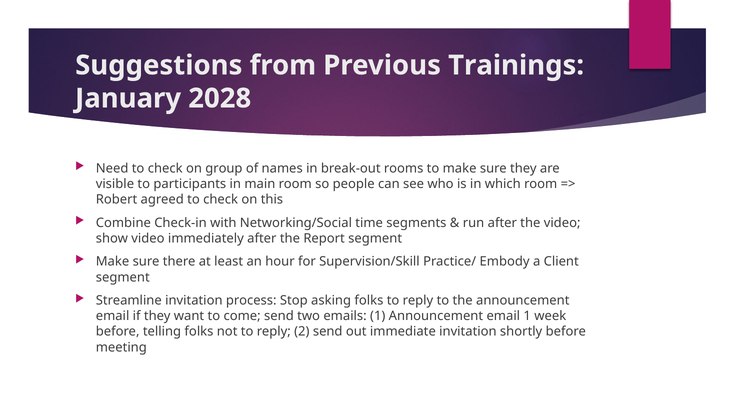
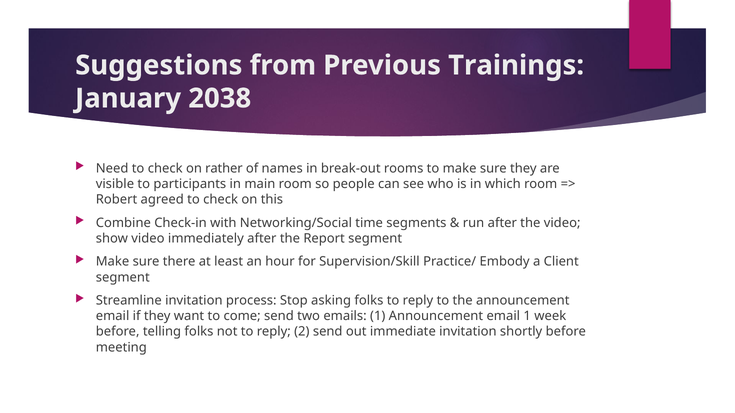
2028: 2028 -> 2038
group: group -> rather
